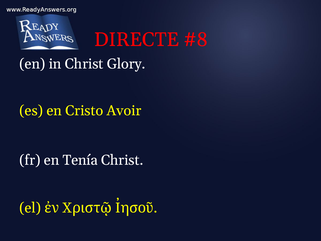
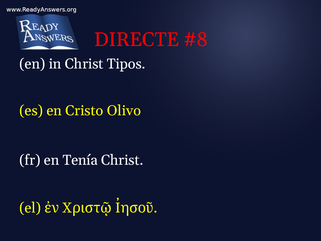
Glory: Glory -> Tipos
Avoir: Avoir -> Olivo
